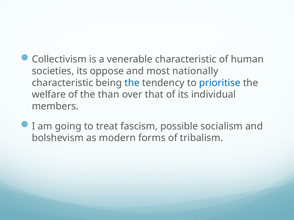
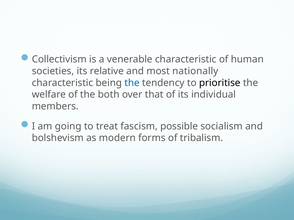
oppose: oppose -> relative
prioritise colour: blue -> black
than: than -> both
